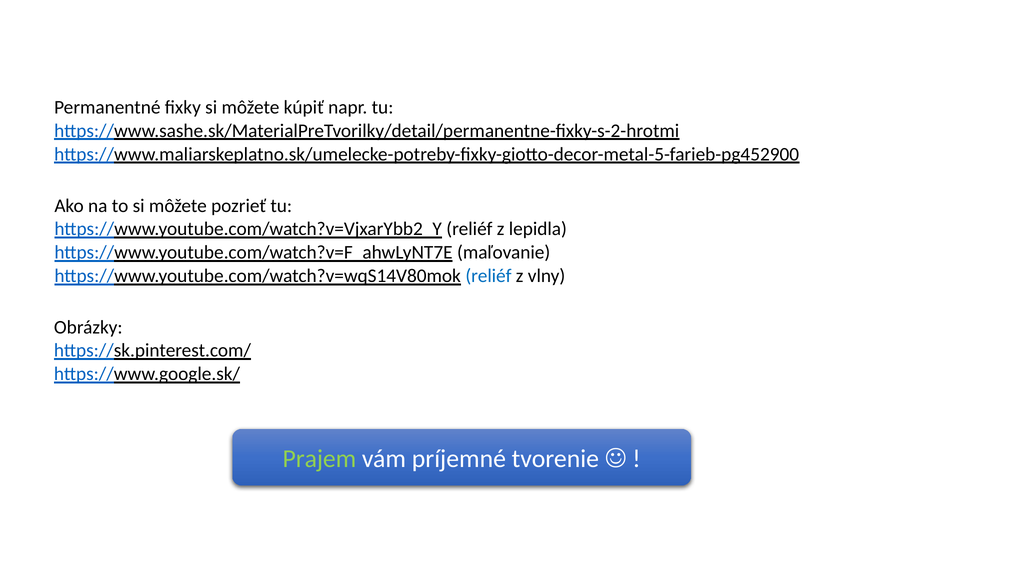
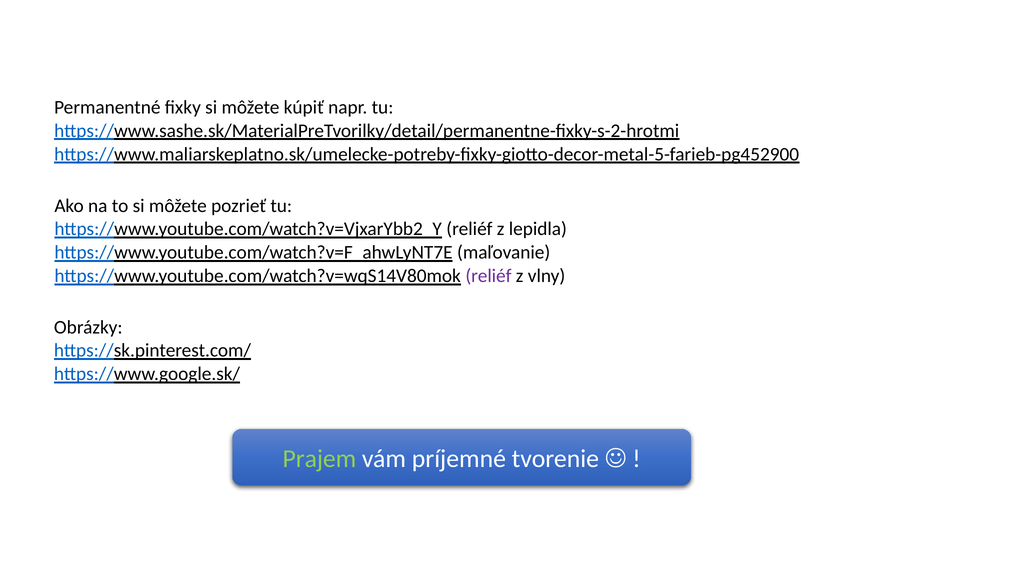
reliéf at (488, 276) colour: blue -> purple
